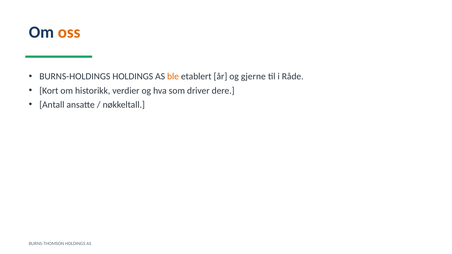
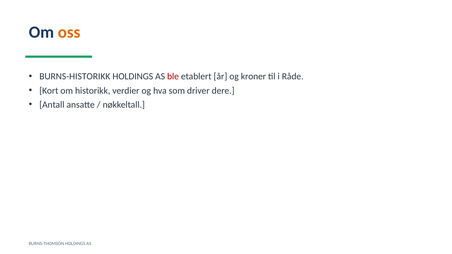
BURNS-HOLDINGS: BURNS-HOLDINGS -> BURNS-HISTORIKK
ble colour: orange -> red
gjerne: gjerne -> kroner
